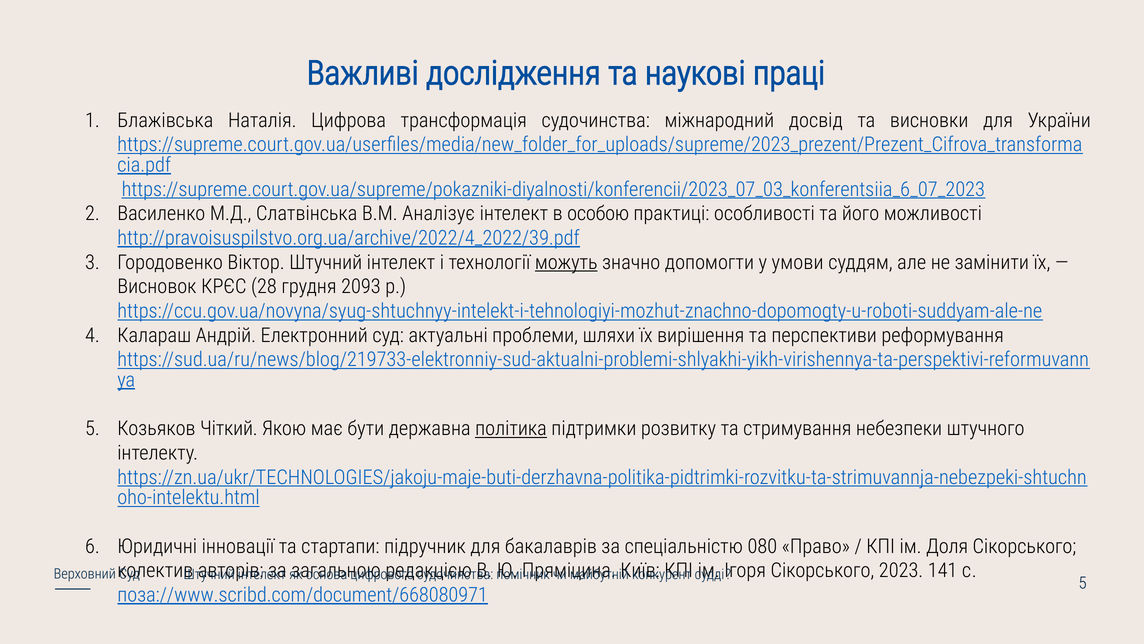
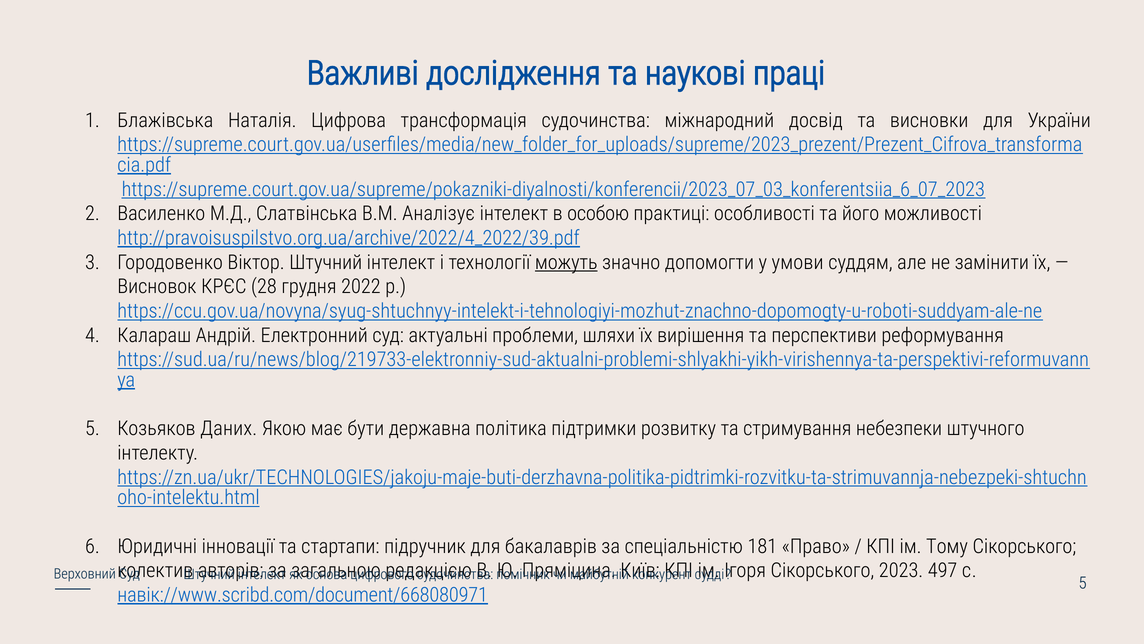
2093: 2093 -> 2022
Чіткий: Чіткий -> Даних
політика underline: present -> none
080: 080 -> 181
Доля: Доля -> Тому
141: 141 -> 497
поза://www.scribd.com/document/668080971: поза://www.scribd.com/document/668080971 -> навік://www.scribd.com/document/668080971
